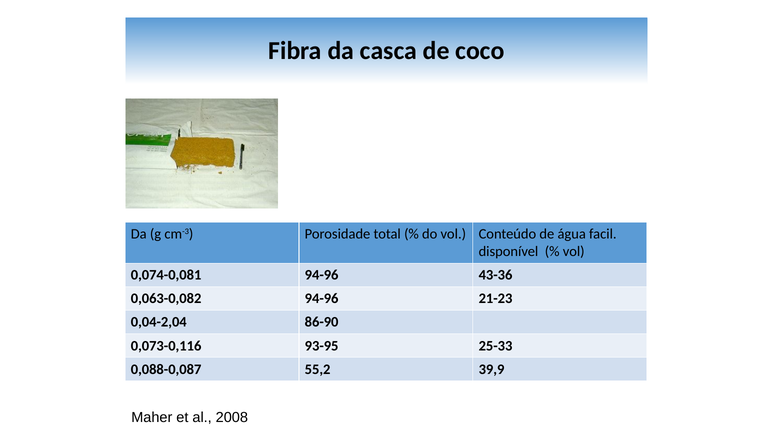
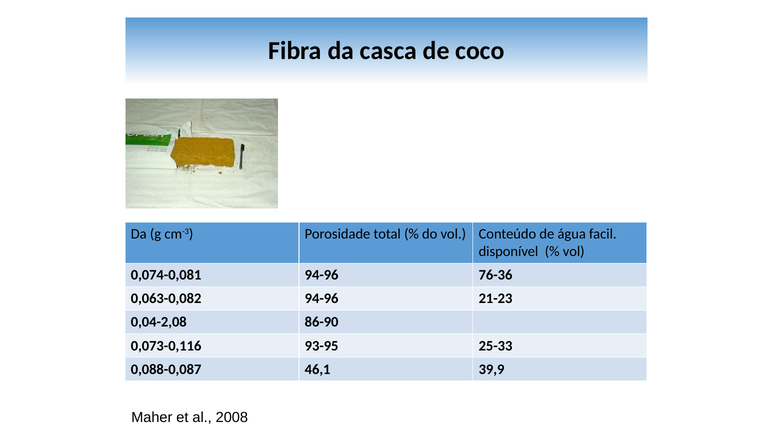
43-36: 43-36 -> 76-36
0,04-2,04: 0,04-2,04 -> 0,04-2,08
55,2: 55,2 -> 46,1
